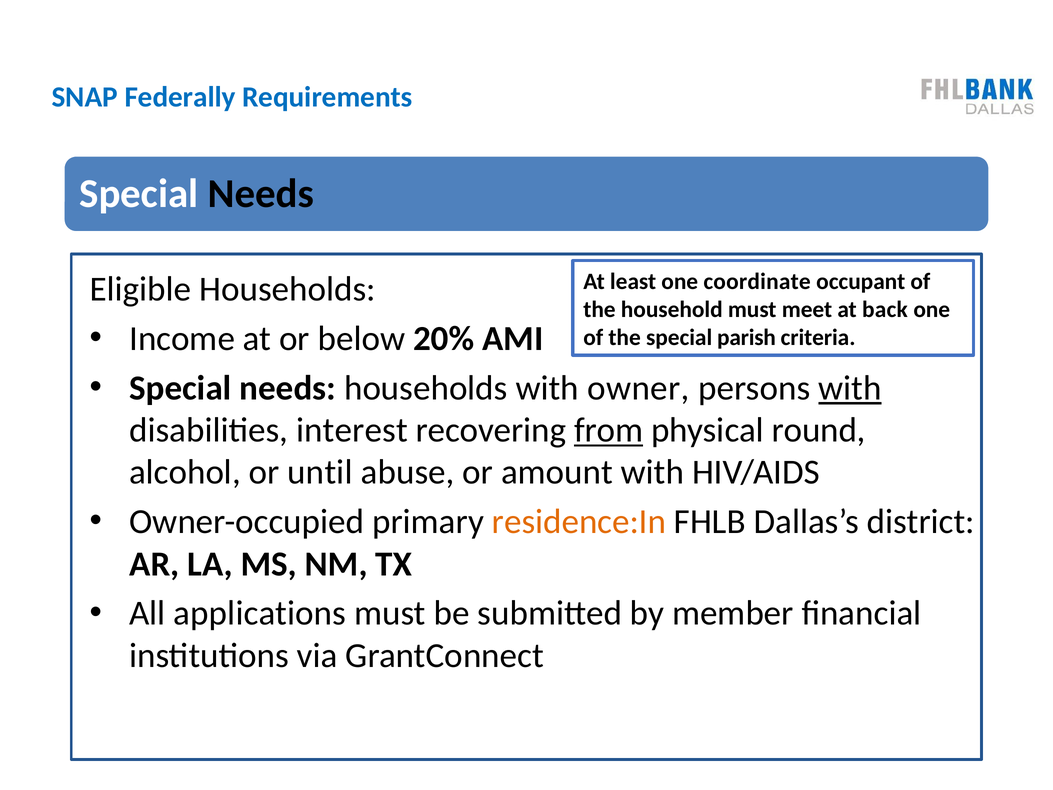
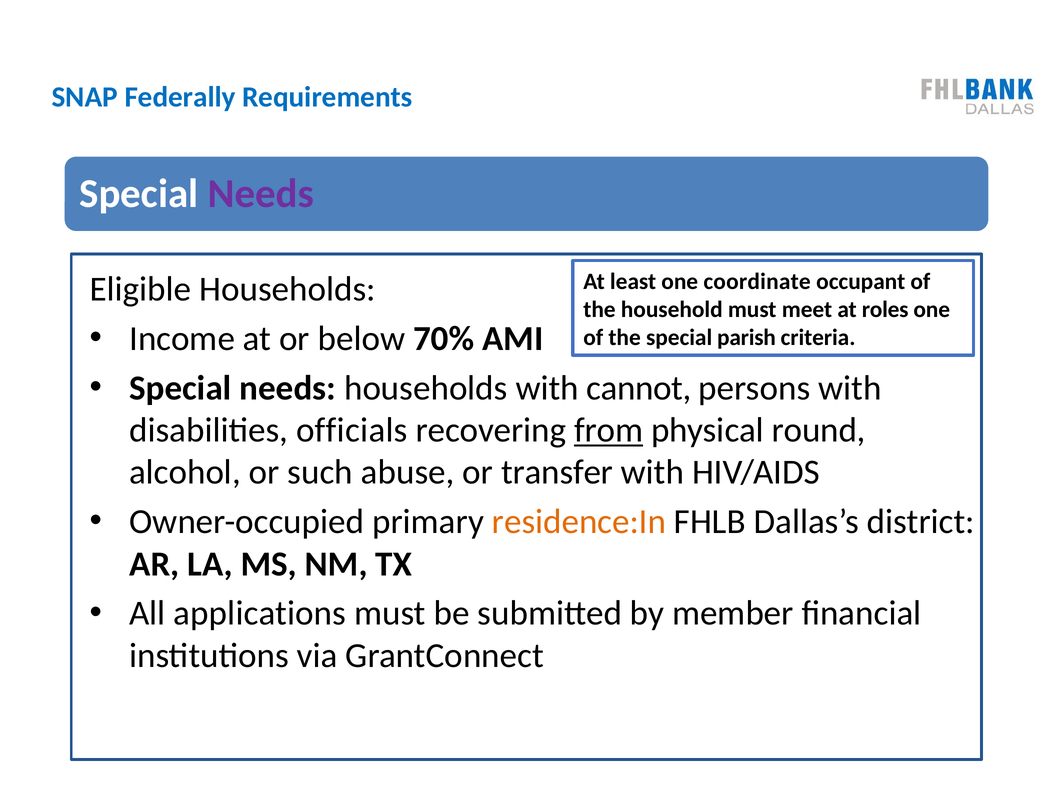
Needs at (261, 194) colour: black -> purple
back: back -> roles
20%: 20% -> 70%
owner: owner -> cannot
with at (850, 388) underline: present -> none
interest: interest -> officials
until: until -> such
amount: amount -> transfer
